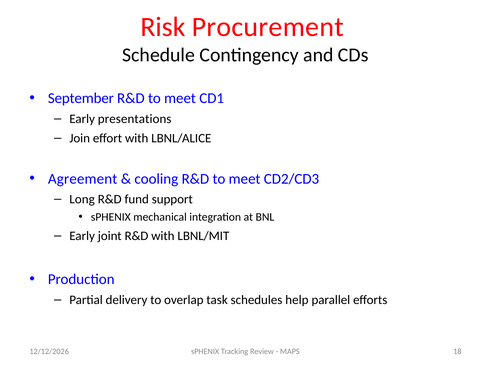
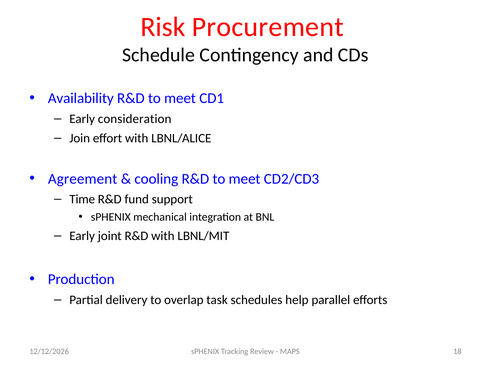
September: September -> Availability
presentations: presentations -> consideration
Long: Long -> Time
